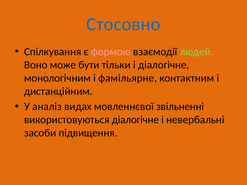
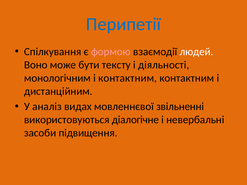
Стосовно: Стосовно -> Перипетії
людей colour: light green -> white
тільки: тільки -> тексту
і діалогічне: діалогічне -> діяльності
і фамільярне: фамільярне -> контактним
